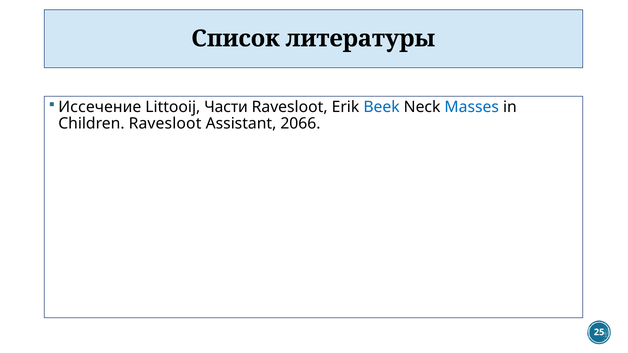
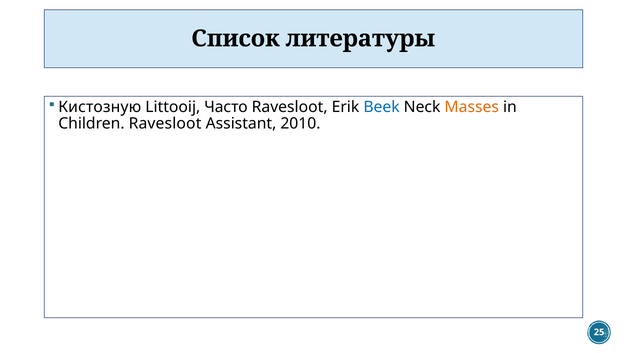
Иссечение: Иссечение -> Кистозную
Части: Части -> Часто
Masses colour: blue -> orange
2066: 2066 -> 2010
